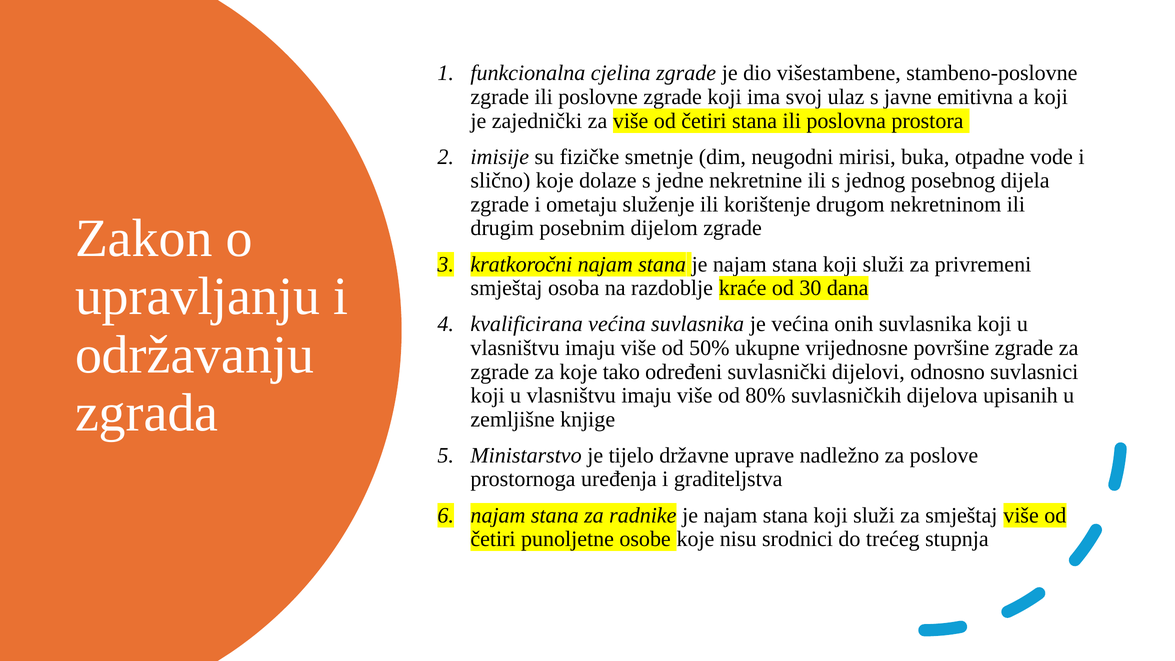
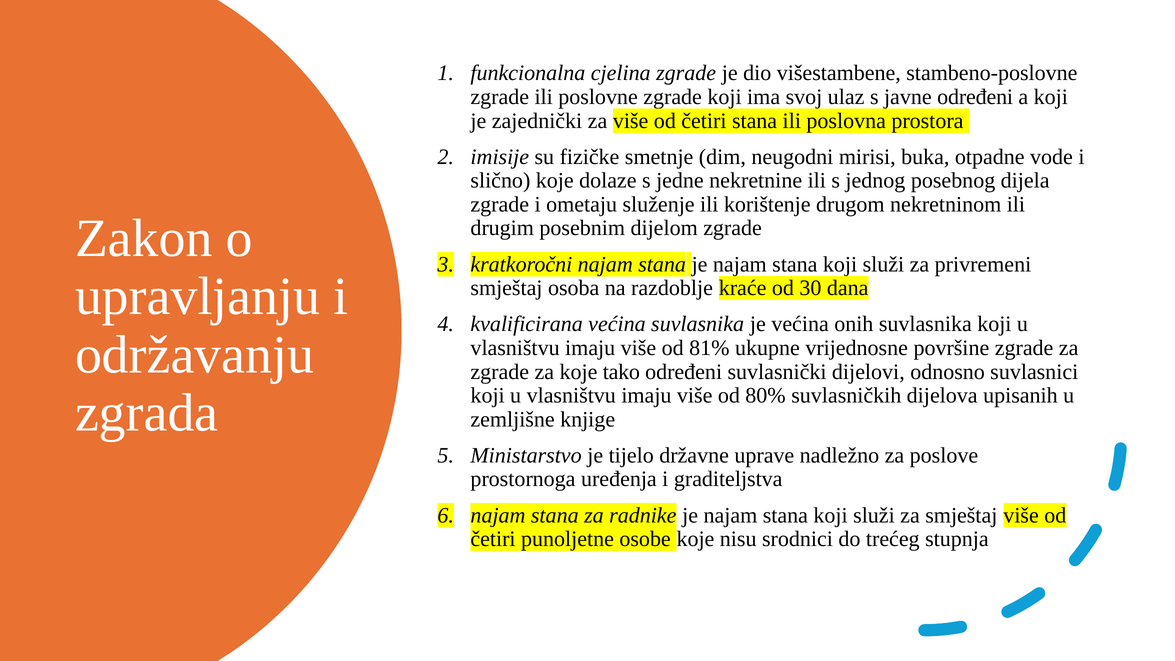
javne emitivna: emitivna -> određeni
50%: 50% -> 81%
